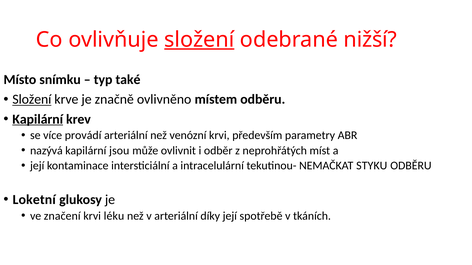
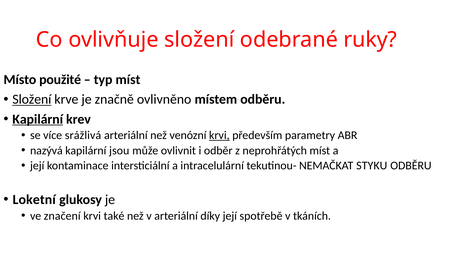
složení at (199, 40) underline: present -> none
nižší: nižší -> ruky
snímku: snímku -> použité
typ také: také -> míst
provádí: provádí -> srážlivá
krvi at (219, 136) underline: none -> present
léku: léku -> také
